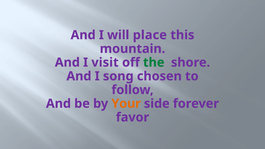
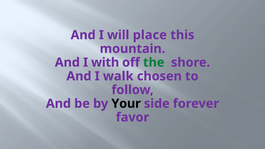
visit: visit -> with
song: song -> walk
Your colour: orange -> black
